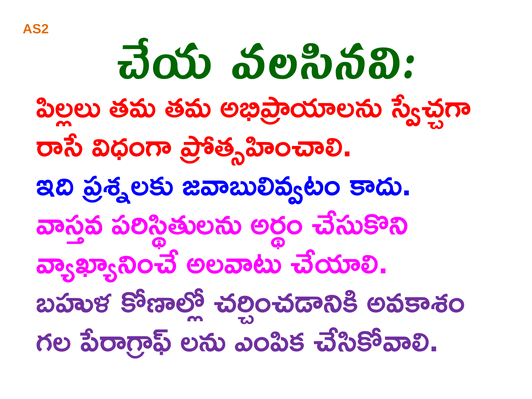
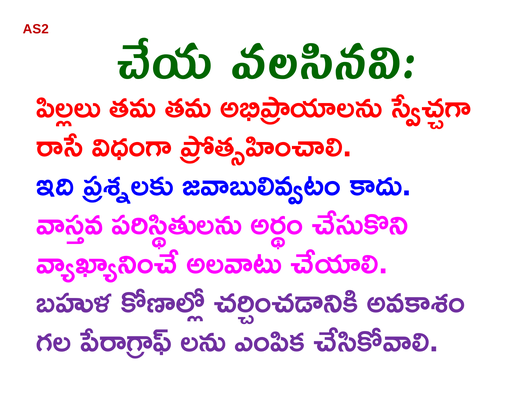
AS2 colour: orange -> red
